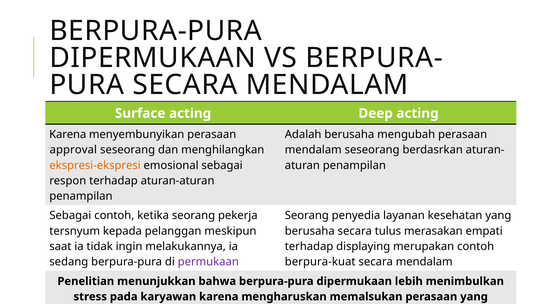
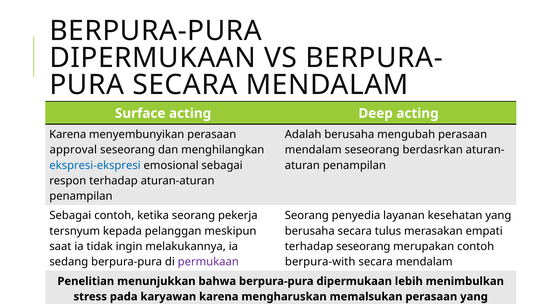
ekspresi-ekspresi colour: orange -> blue
terhadap displaying: displaying -> seseorang
berpura-kuat: berpura-kuat -> berpura-with
